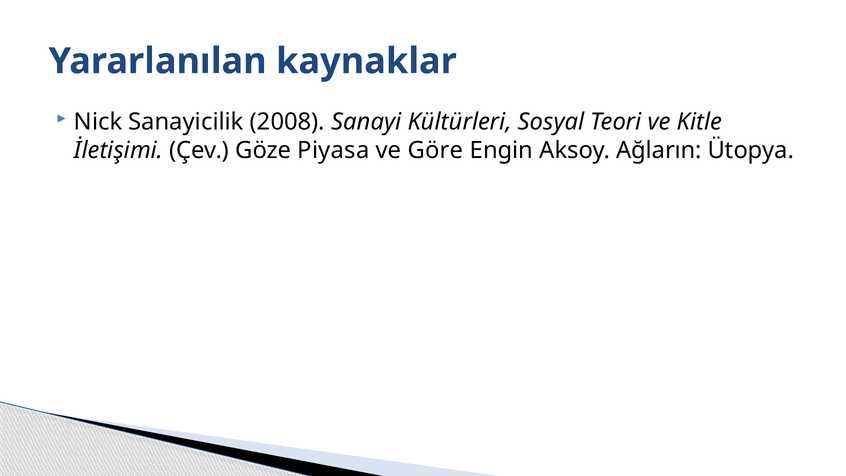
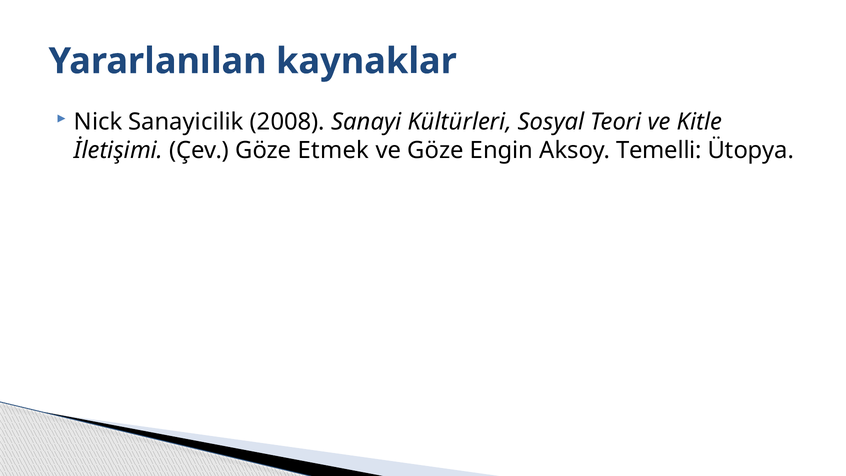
Piyasa: Piyasa -> Etmek
ve Göre: Göre -> Göze
Ağların: Ağların -> Temelli
